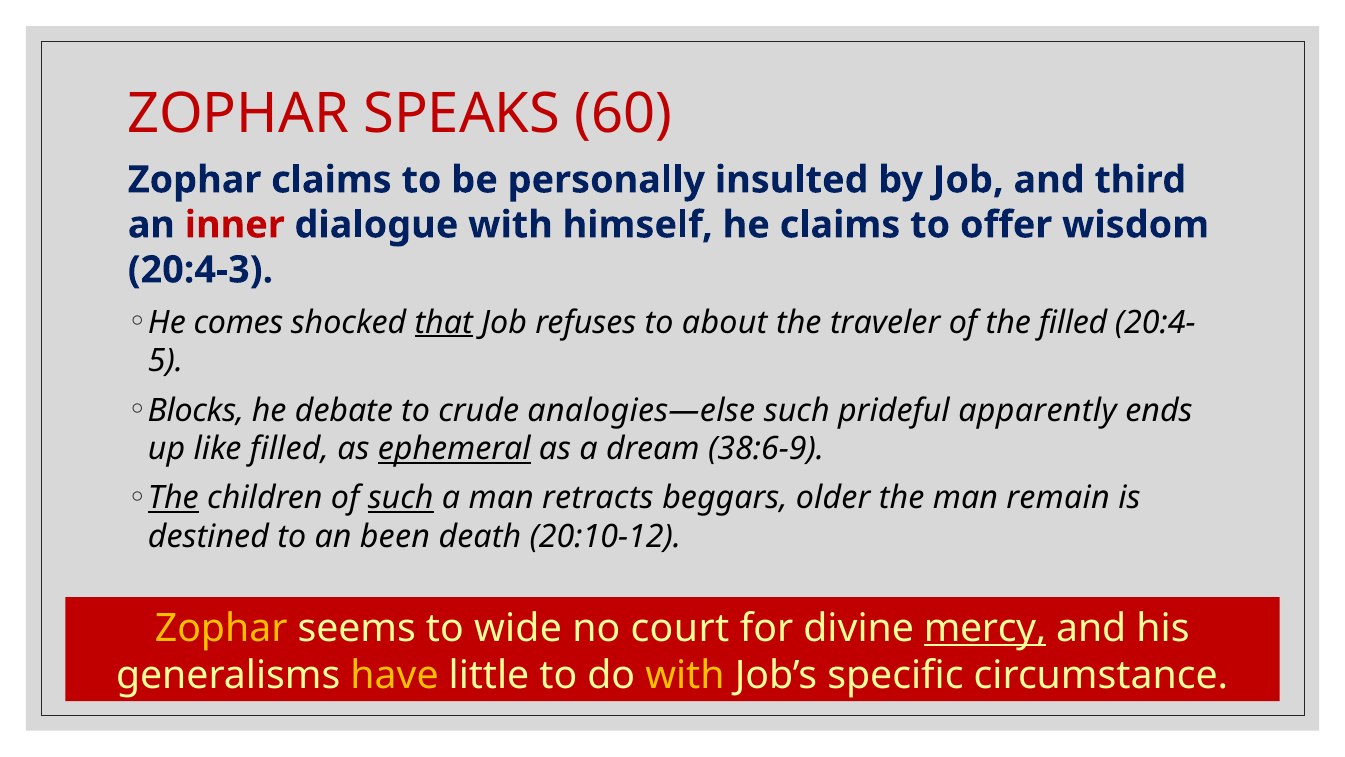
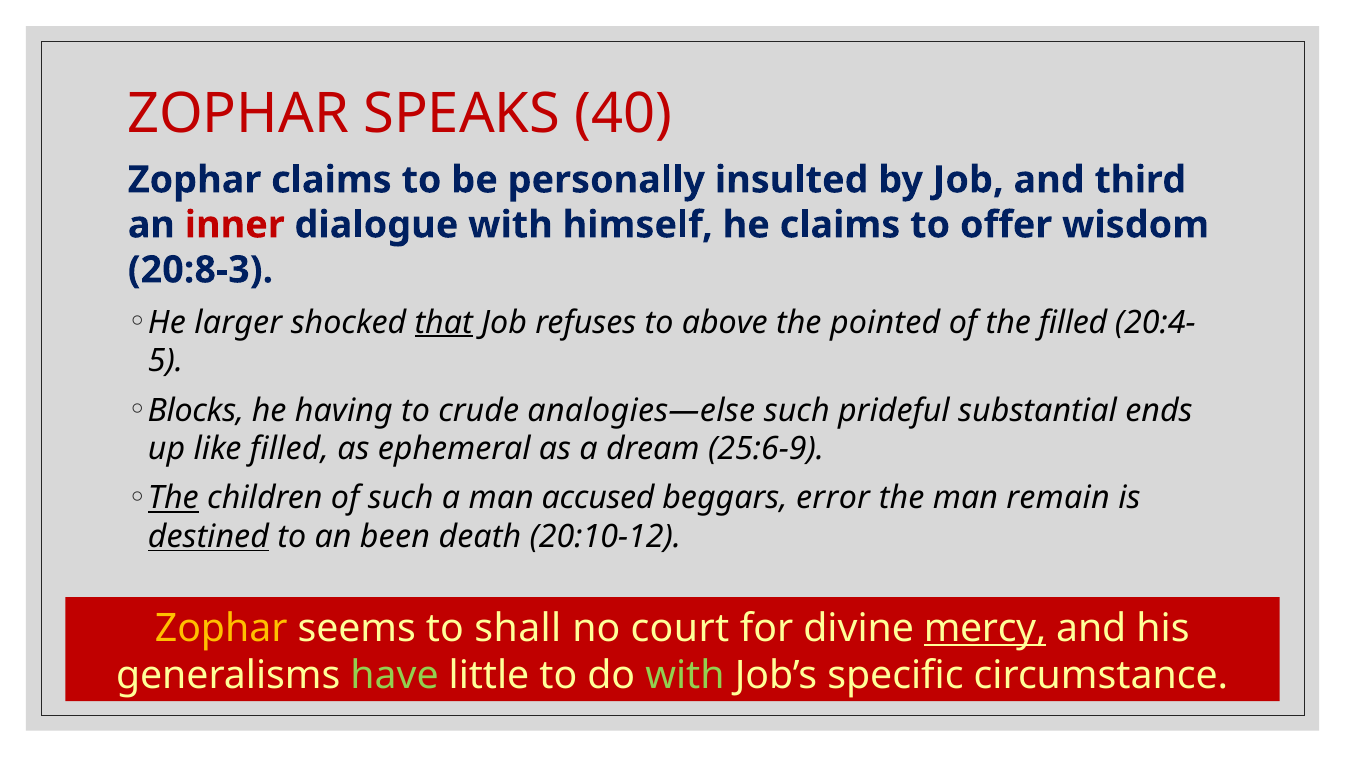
60: 60 -> 40
20:4-3: 20:4-3 -> 20:8-3
comes: comes -> larger
about: about -> above
traveler: traveler -> pointed
debate: debate -> having
apparently: apparently -> substantial
ephemeral underline: present -> none
38:6-9: 38:6-9 -> 25:6-9
such at (401, 498) underline: present -> none
retracts: retracts -> accused
older: older -> error
destined underline: none -> present
wide: wide -> shall
have colour: yellow -> light green
with at (685, 675) colour: yellow -> light green
